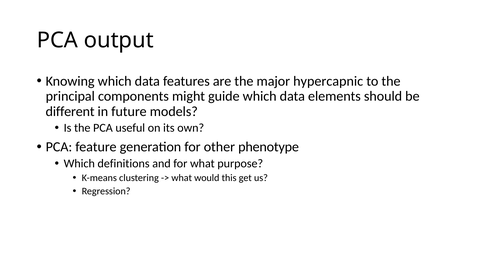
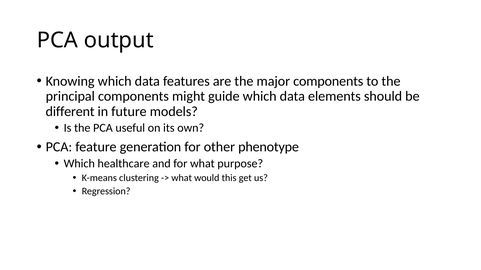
major hypercapnic: hypercapnic -> components
definitions: definitions -> healthcare
